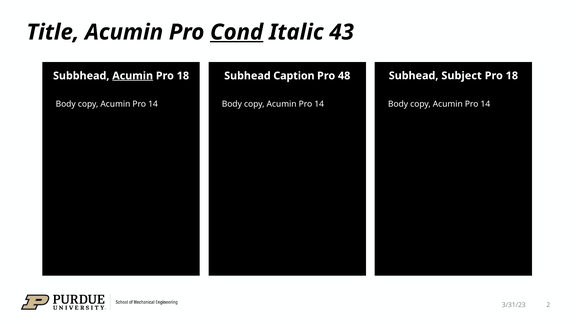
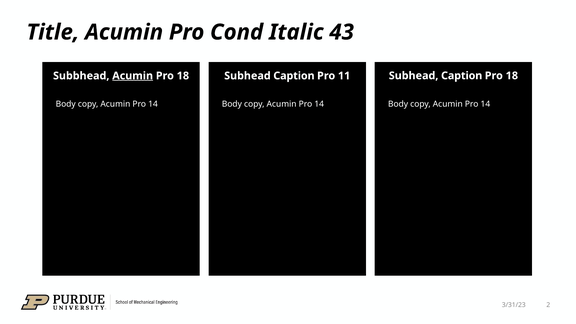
Cond underline: present -> none
48: 48 -> 11
Subject at (462, 76): Subject -> Caption
